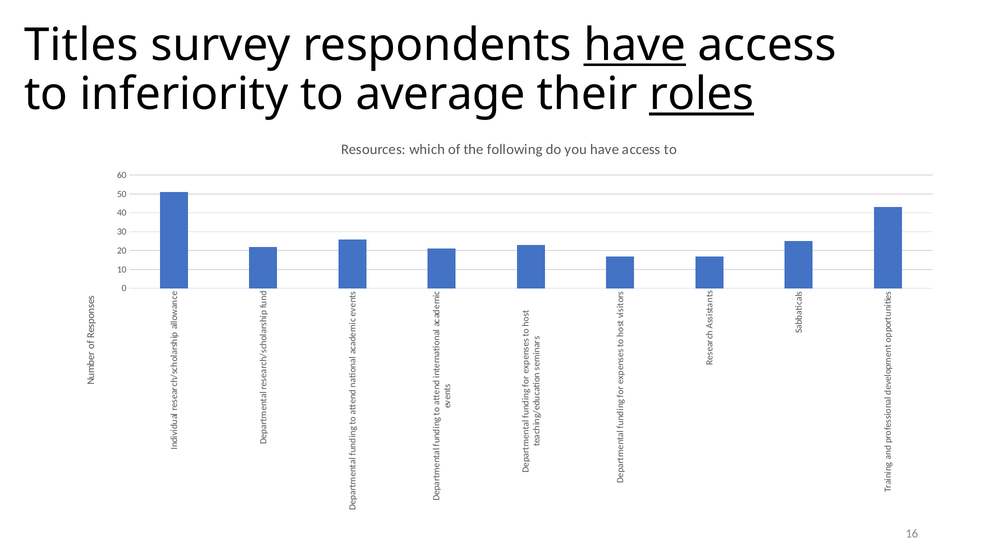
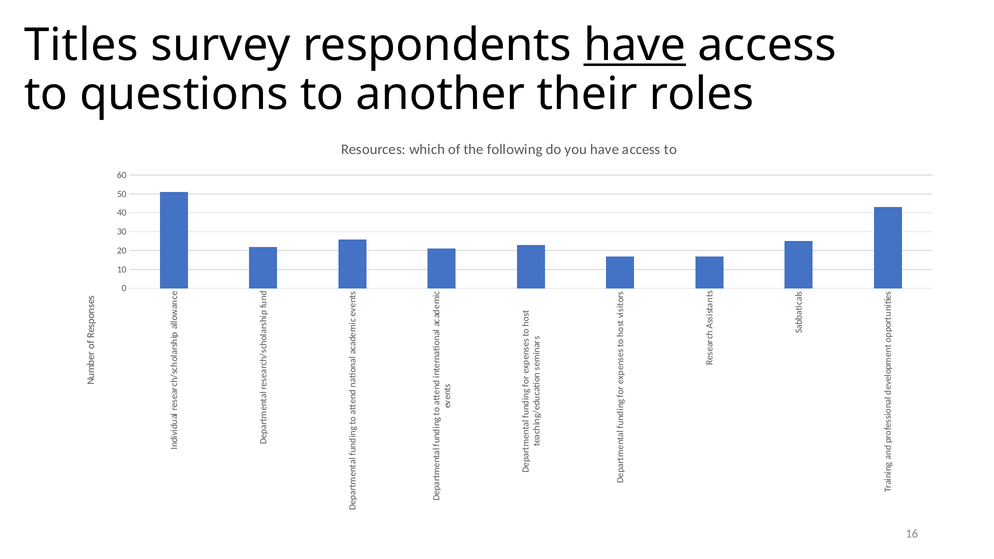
inferiority: inferiority -> questions
average: average -> another
roles underline: present -> none
